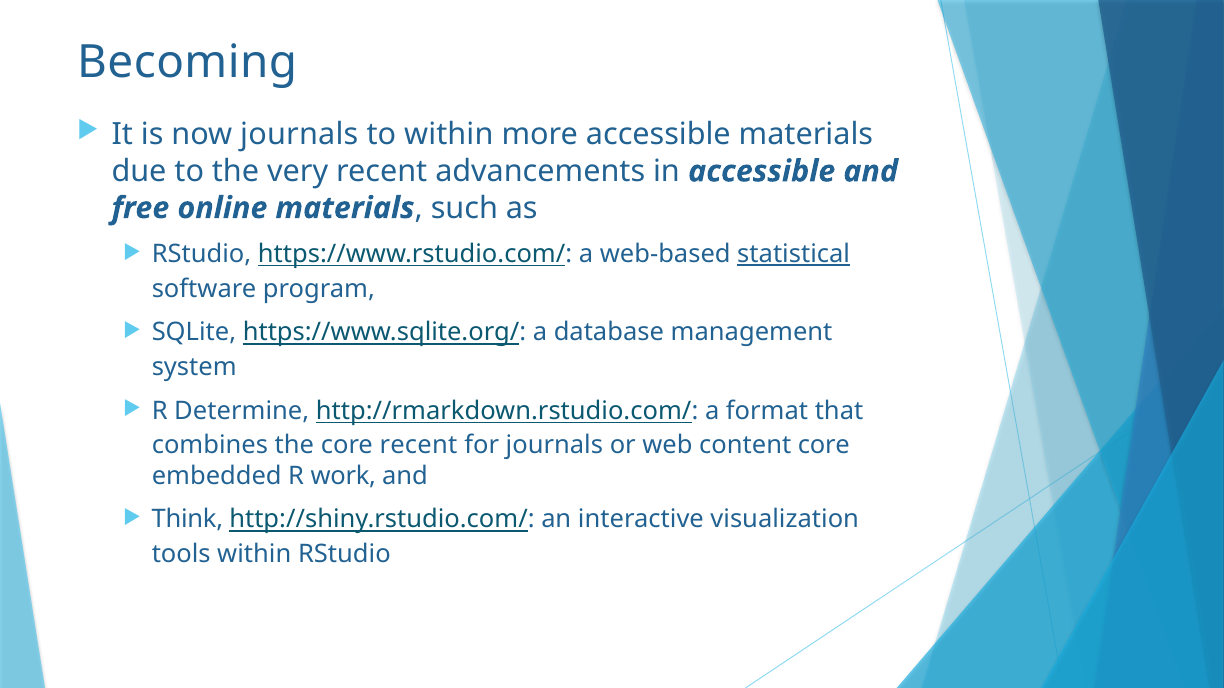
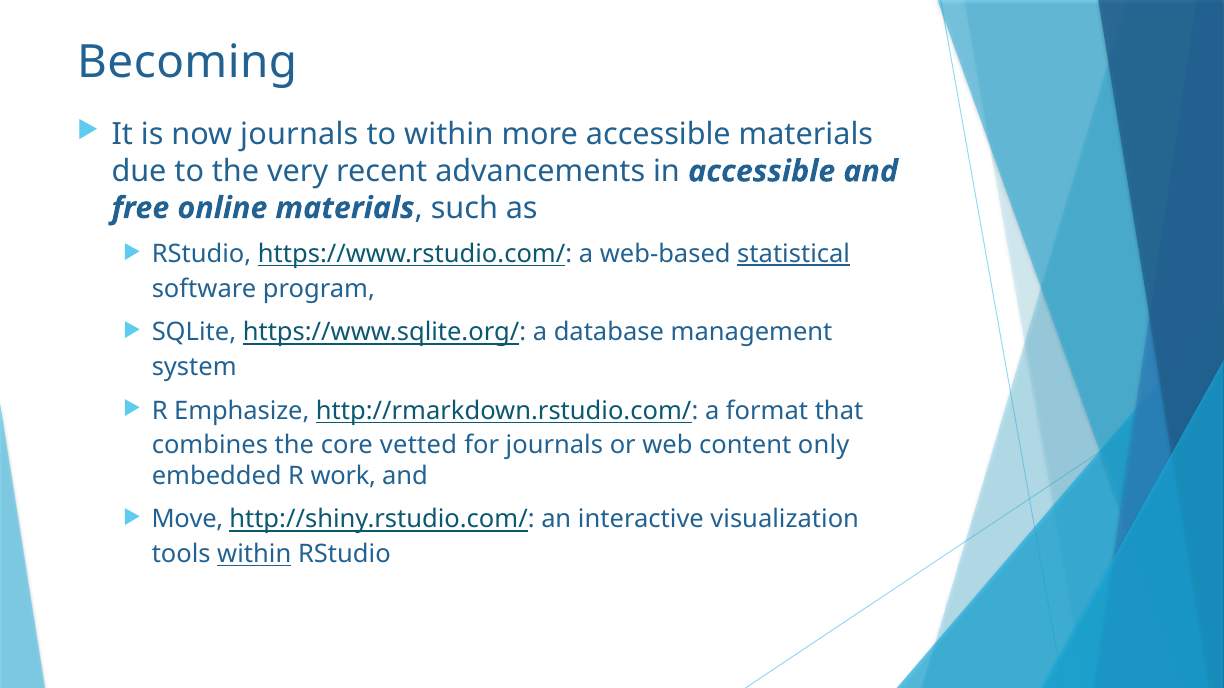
Determine: Determine -> Emphasize
core recent: recent -> vetted
content core: core -> only
Think: Think -> Move
within at (254, 555) underline: none -> present
